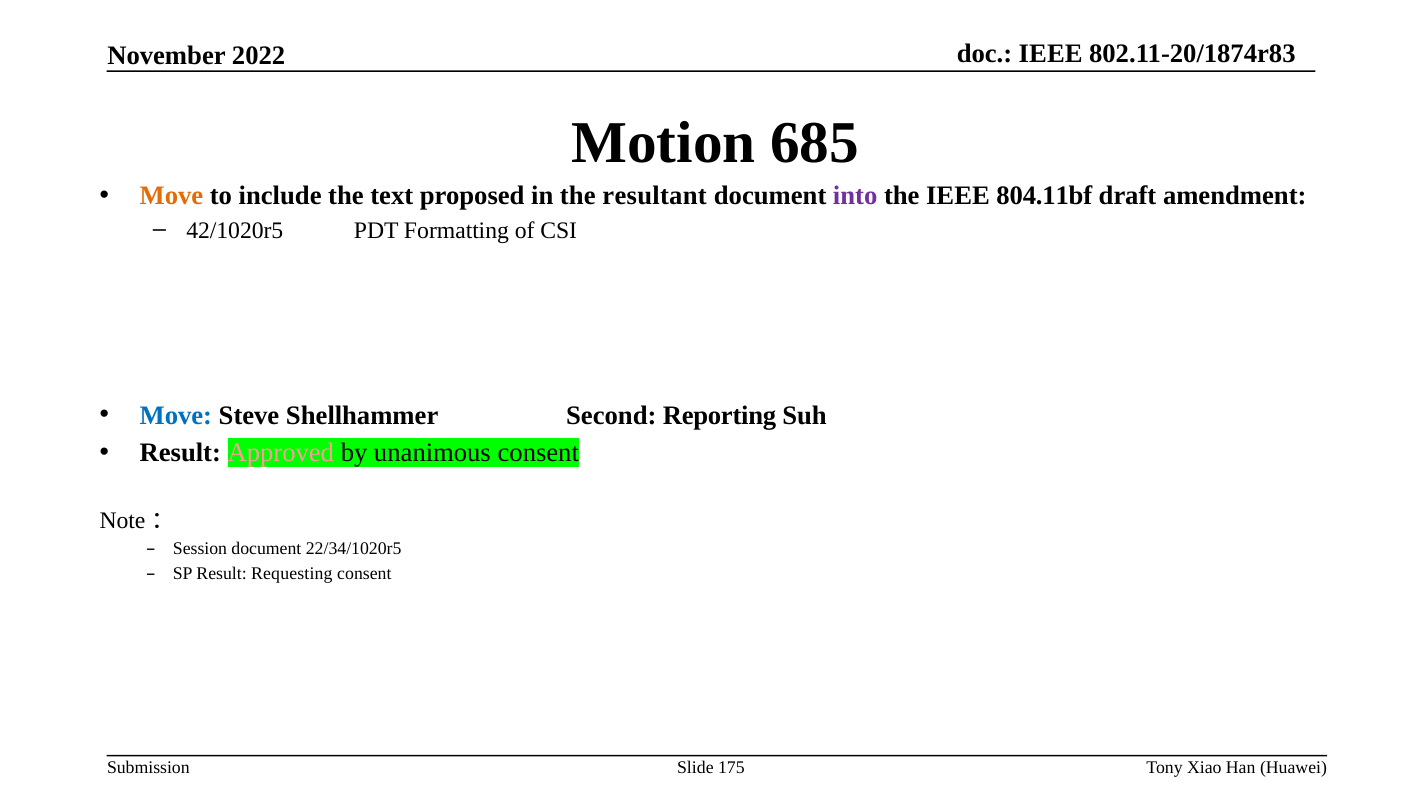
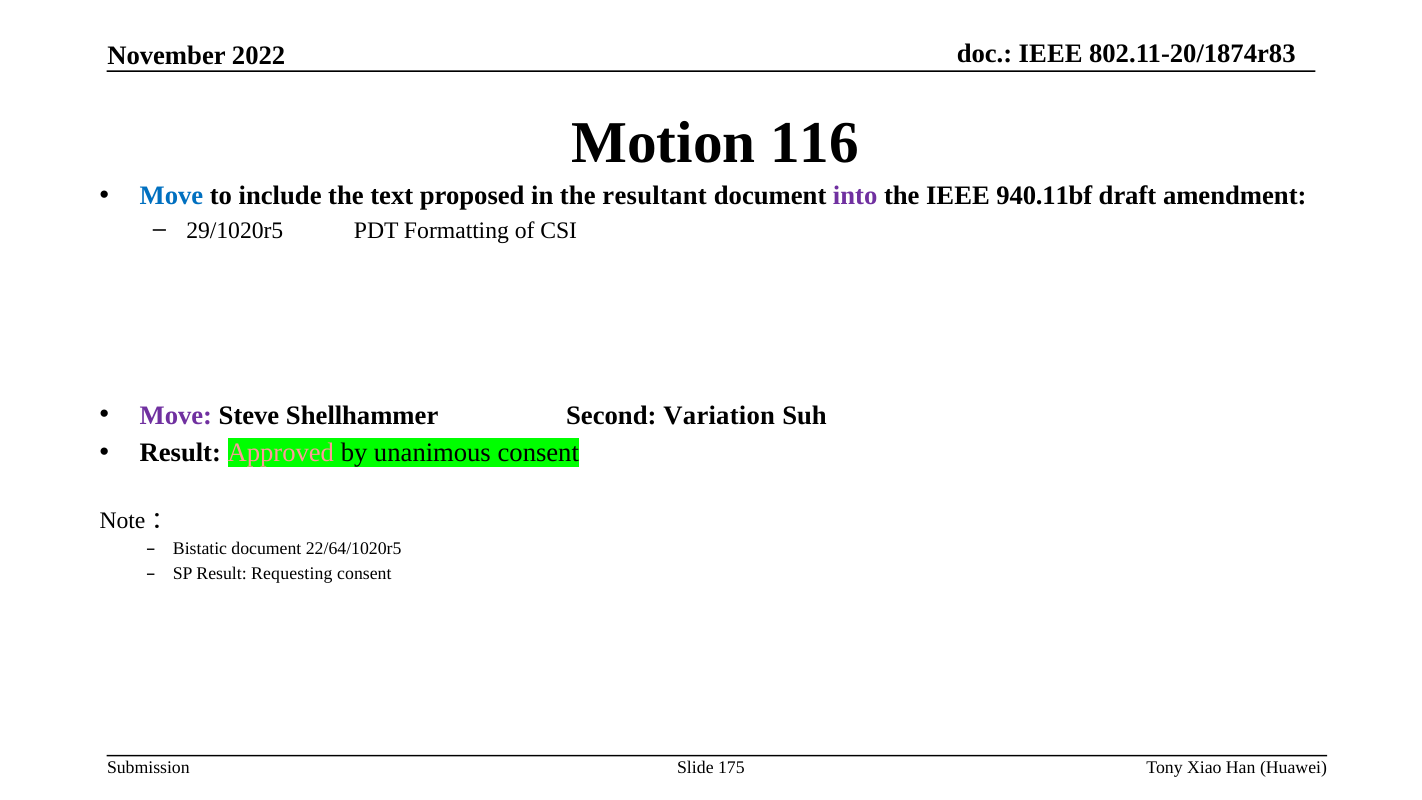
685: 685 -> 116
Move at (171, 196) colour: orange -> blue
804.11bf: 804.11bf -> 940.11bf
42/1020r5: 42/1020r5 -> 29/1020r5
Move at (176, 415) colour: blue -> purple
Reporting: Reporting -> Variation
Session: Session -> Bistatic
22/34/1020r5: 22/34/1020r5 -> 22/64/1020r5
